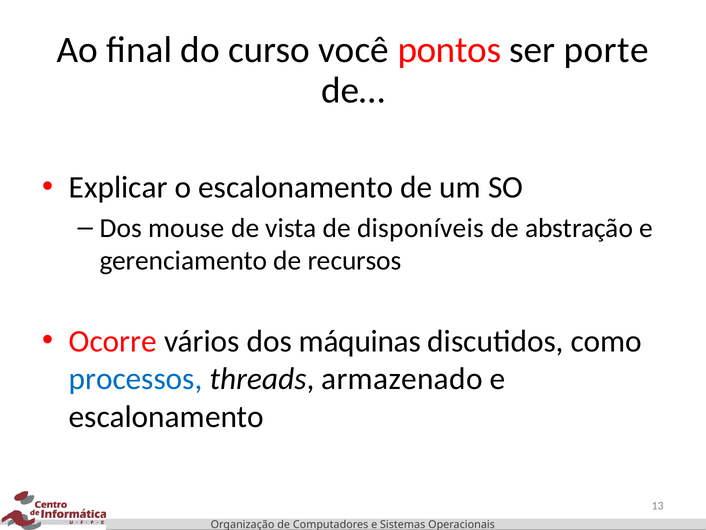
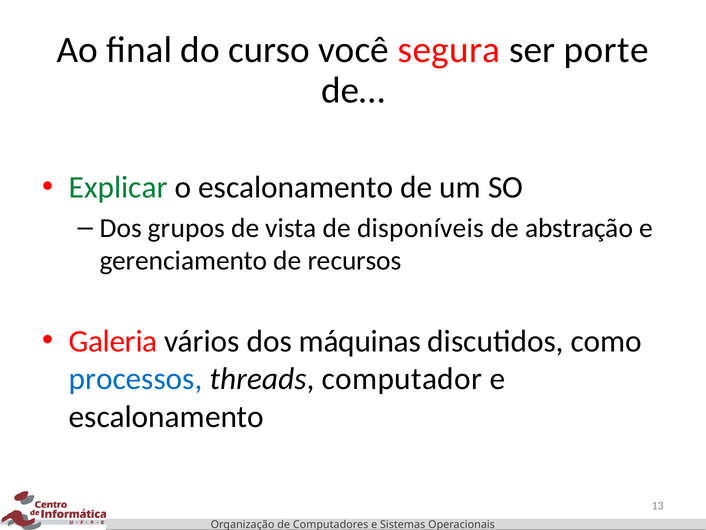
pontos: pontos -> segura
Explicar colour: black -> green
mouse: mouse -> grupos
Ocorre: Ocorre -> Galeria
armazenado: armazenado -> computador
